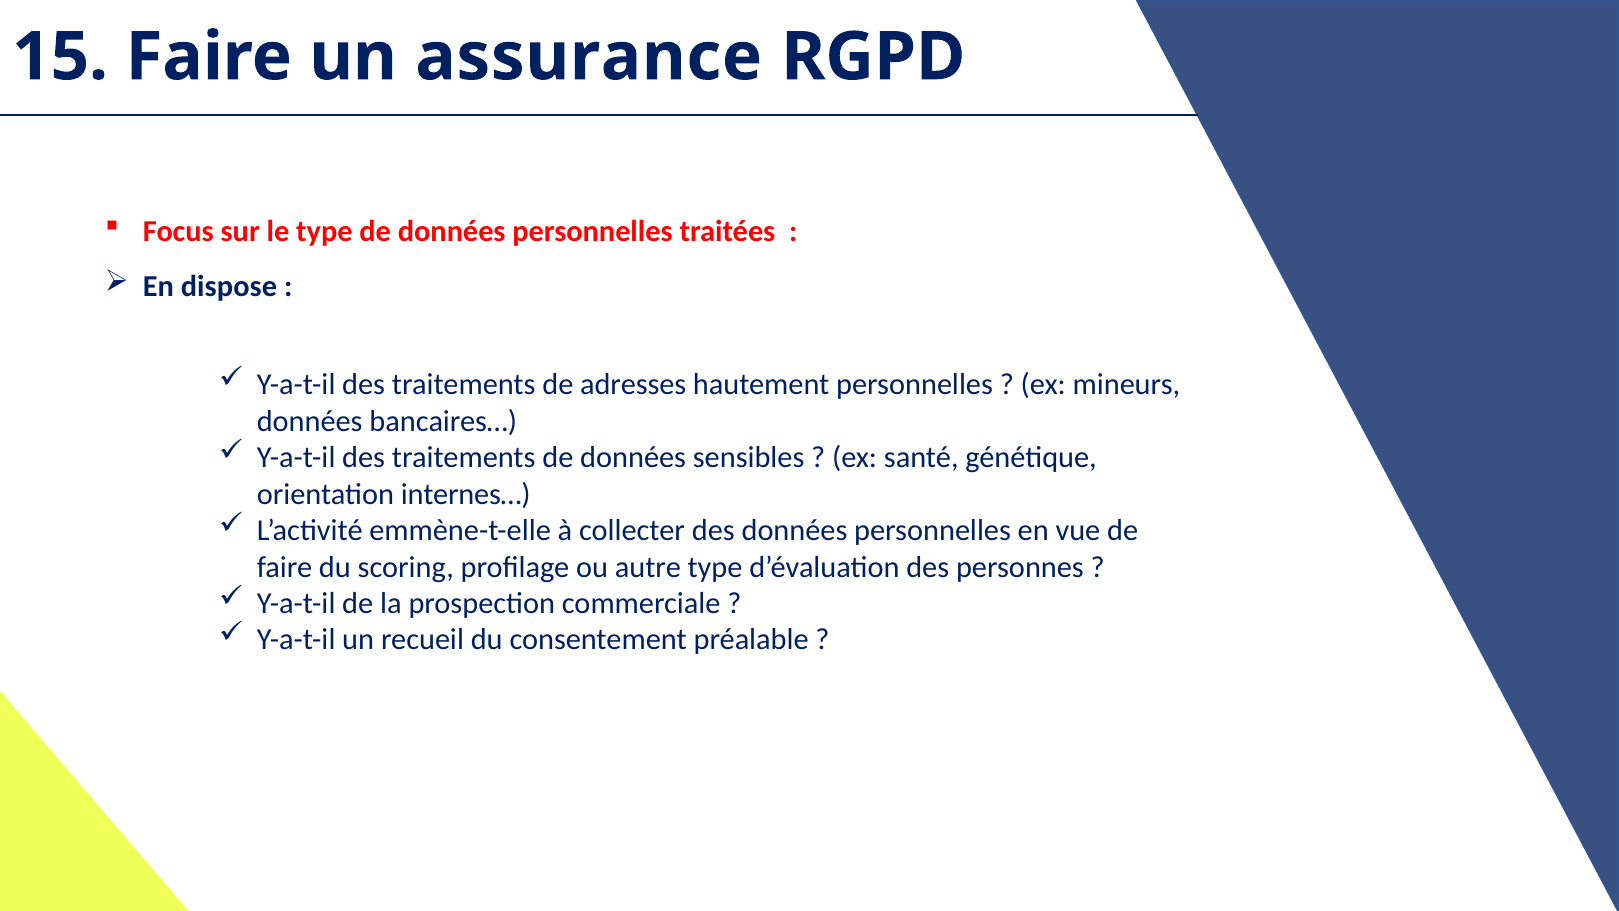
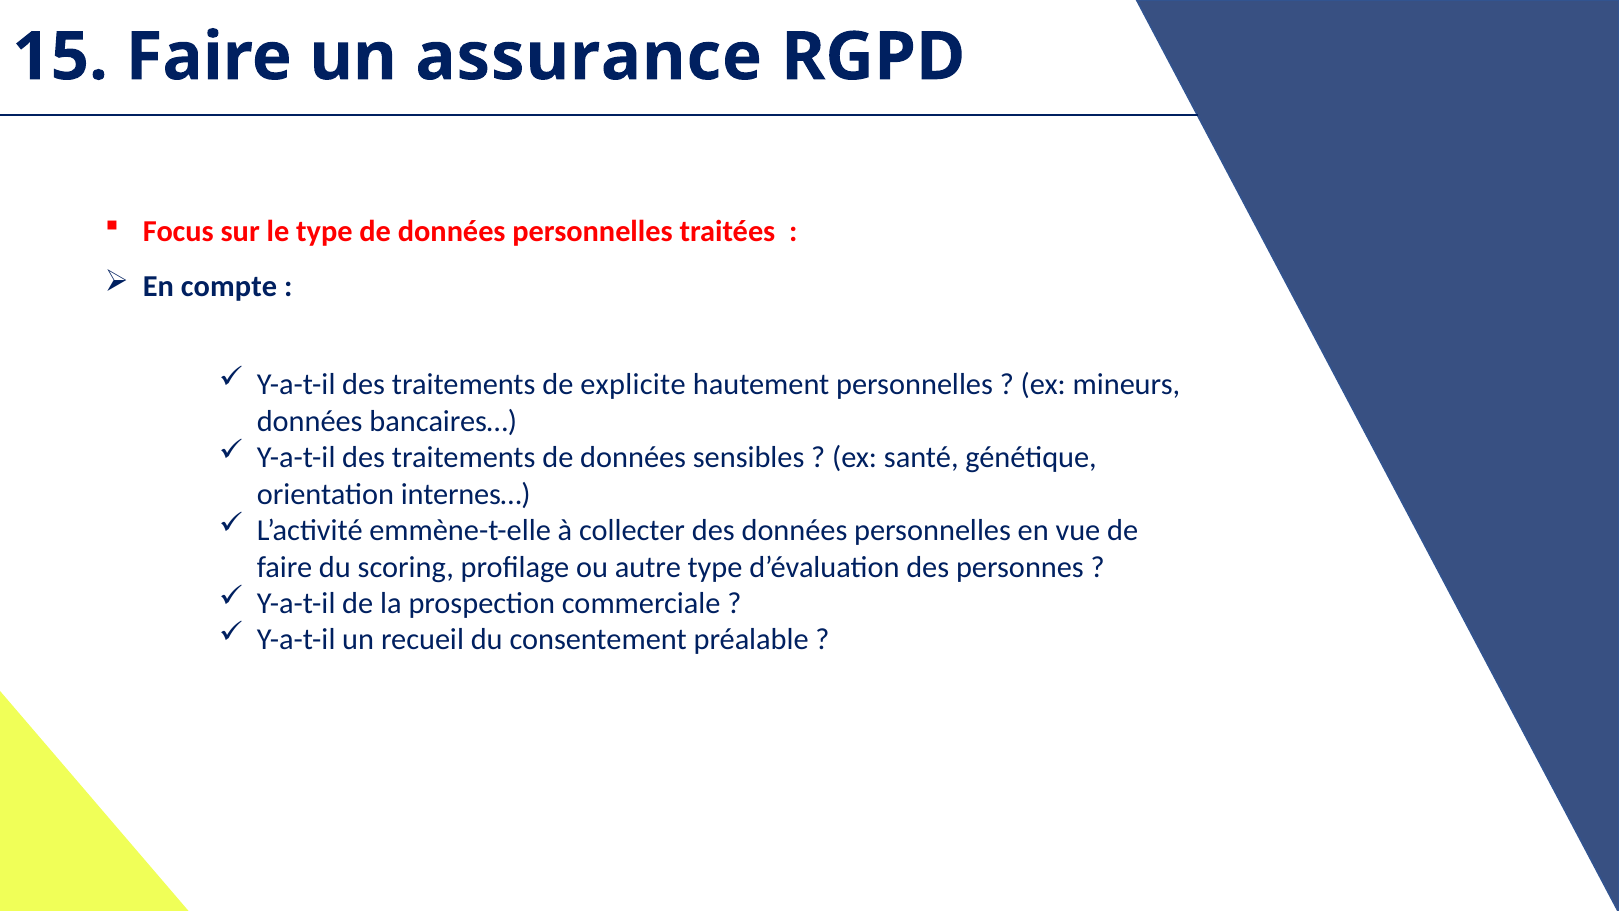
dispose: dispose -> compte
adresses: adresses -> explicite
